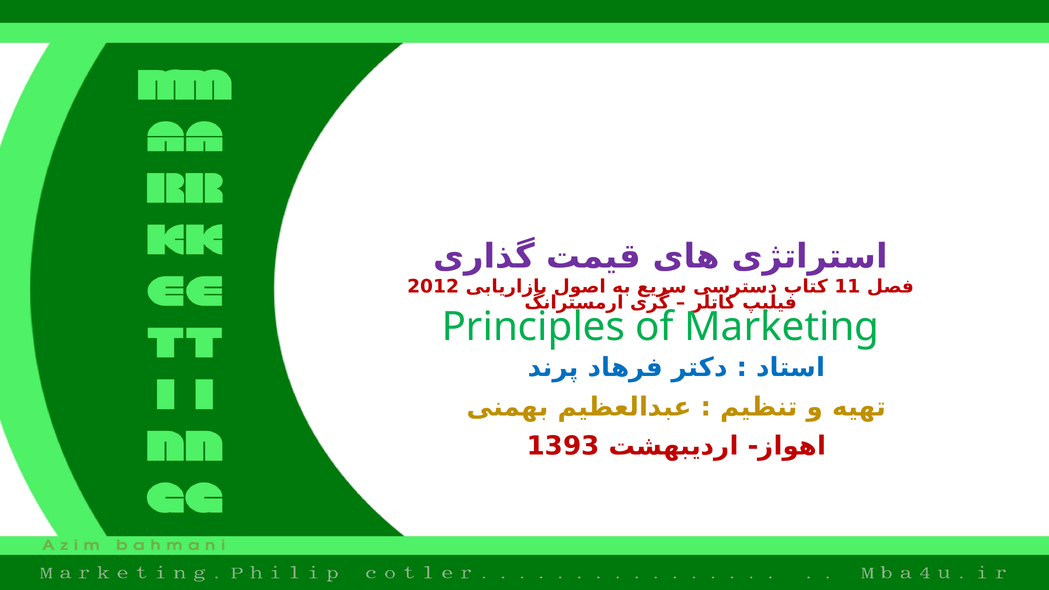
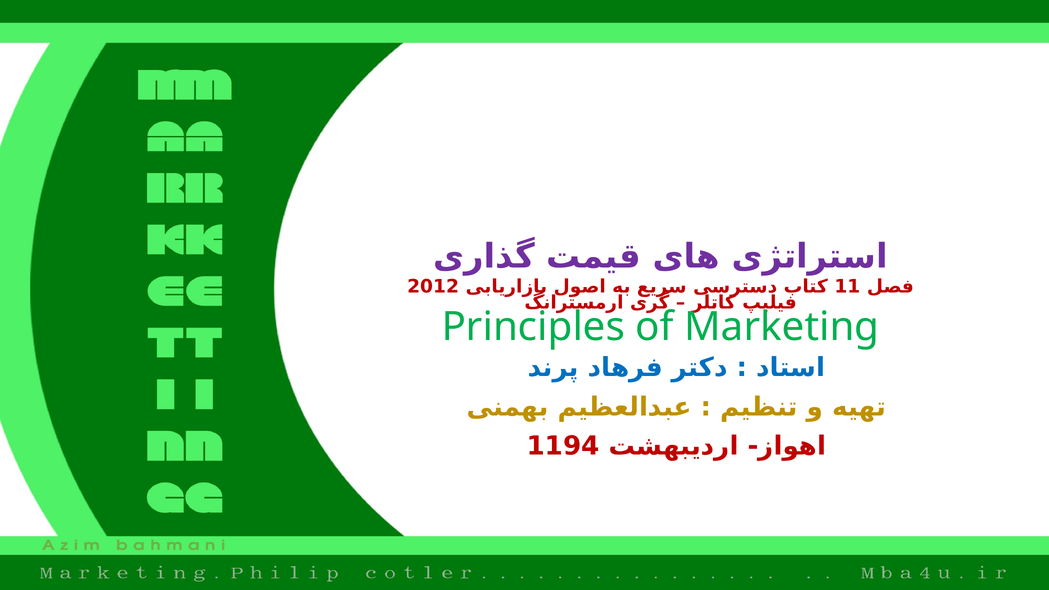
1393: 1393 -> 1194
